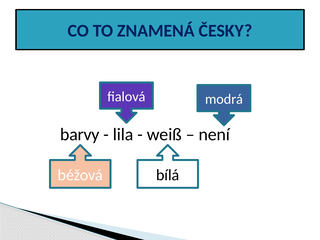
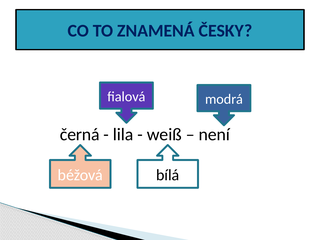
barvy: barvy -> černá
